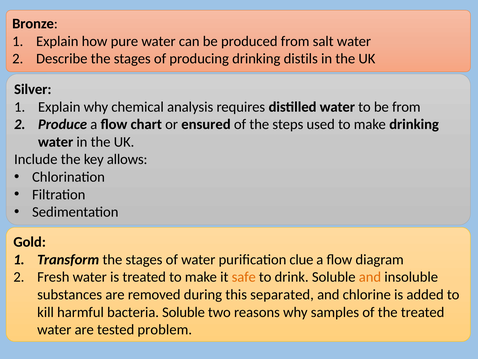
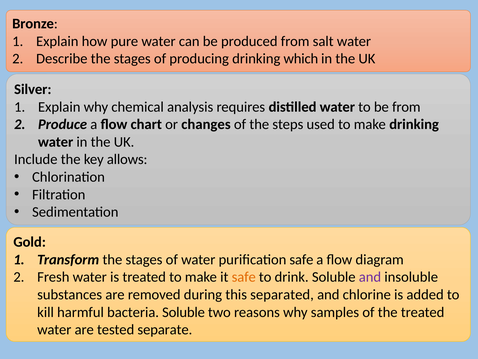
distils: distils -> which
ensured: ensured -> changes
purification clue: clue -> safe
and at (370, 277) colour: orange -> purple
problem: problem -> separate
